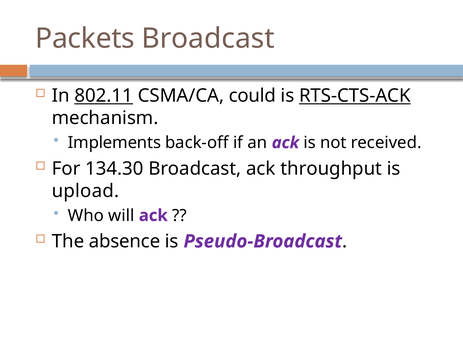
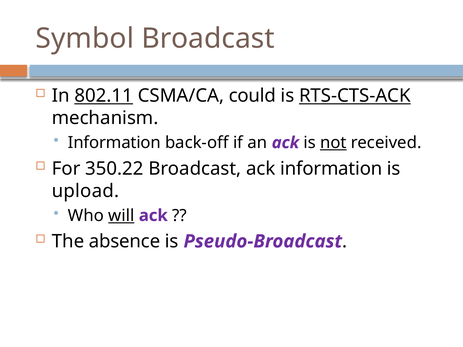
Packets: Packets -> Symbol
Implements at (114, 143): Implements -> Information
not underline: none -> present
134.30: 134.30 -> 350.22
ack throughput: throughput -> information
will underline: none -> present
